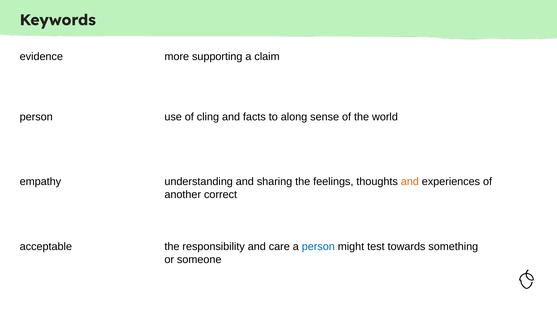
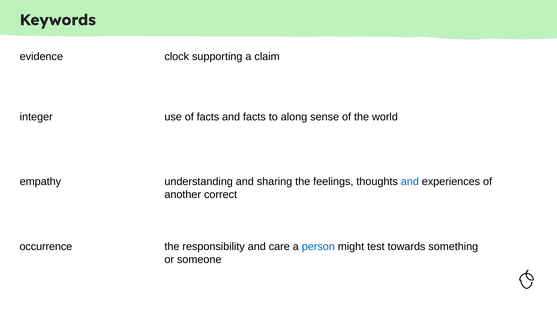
more: more -> clock
person at (36, 117): person -> integer
of cling: cling -> facts
and at (410, 182) colour: orange -> blue
acceptable: acceptable -> occurrence
